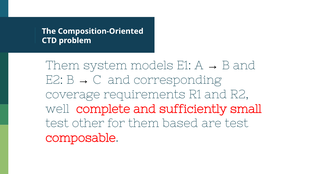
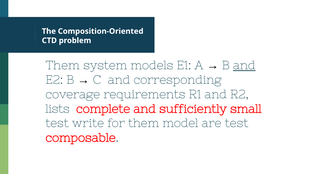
and at (244, 65) underline: none -> present
well: well -> lists
other: other -> write
based: based -> model
